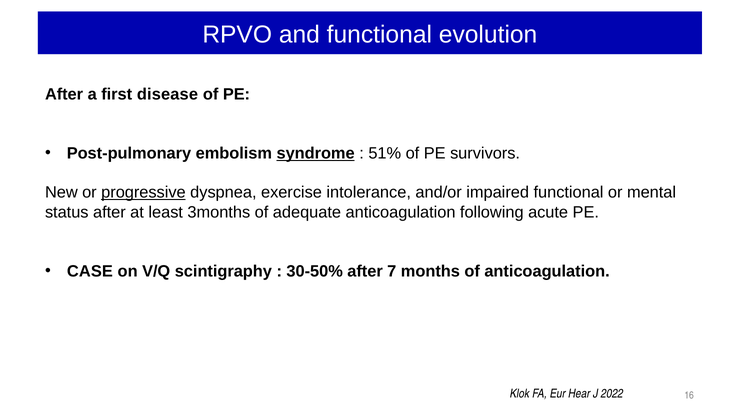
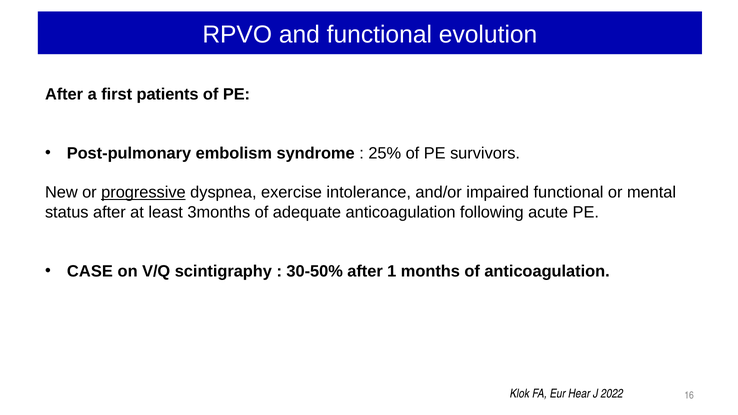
disease: disease -> patients
syndrome underline: present -> none
51%: 51% -> 25%
7: 7 -> 1
